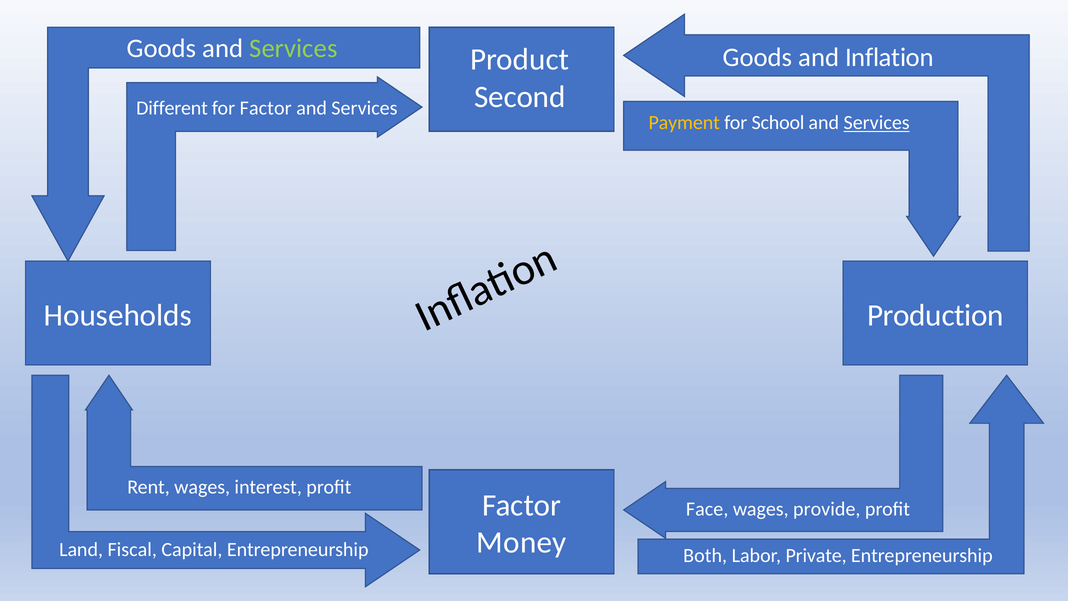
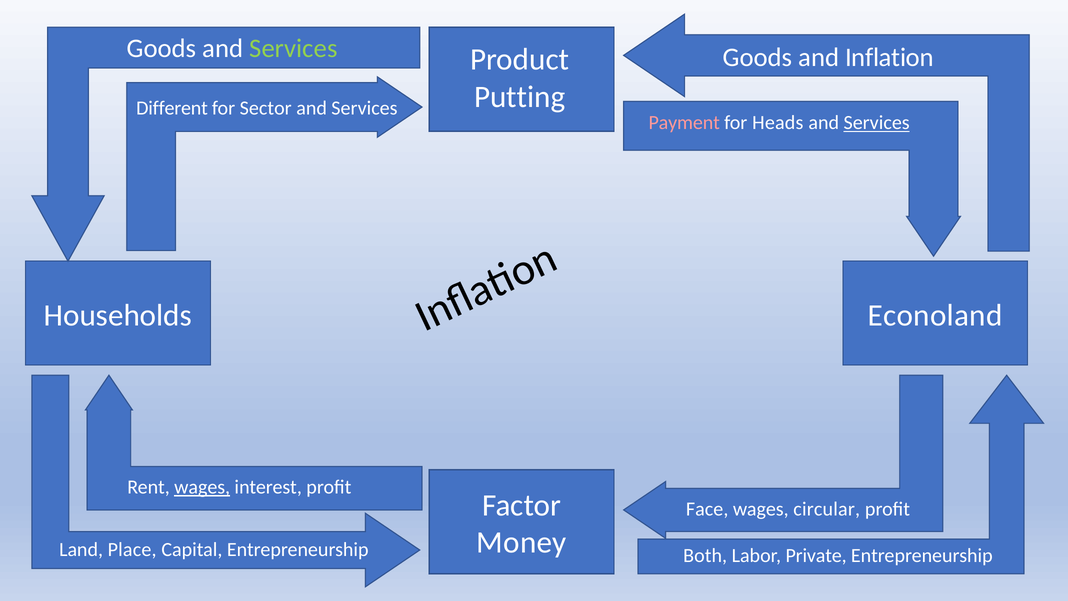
Second: Second -> Putting
for Factor: Factor -> Sector
Payment colour: yellow -> pink
School: School -> Heads
Production: Production -> Econoland
wages at (202, 487) underline: none -> present
provide: provide -> circular
Fiscal: Fiscal -> Place
